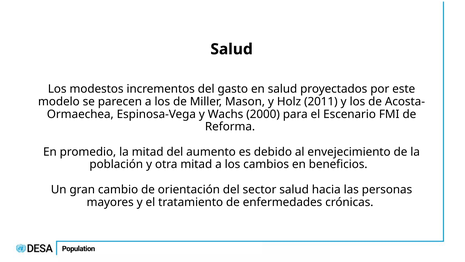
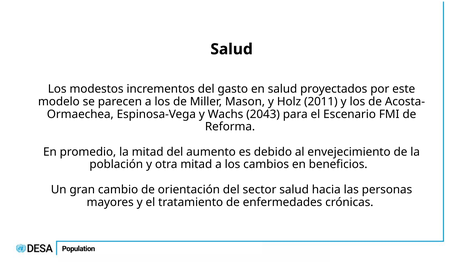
2000: 2000 -> 2043
